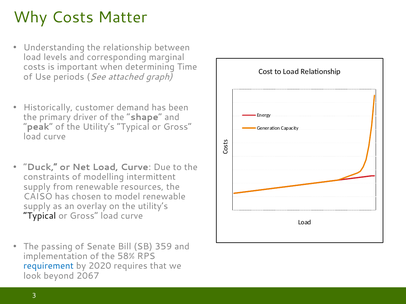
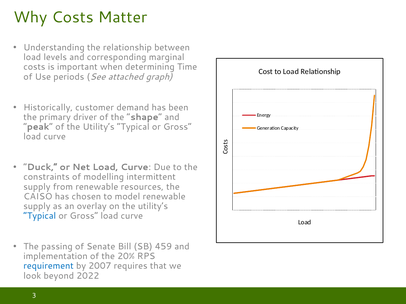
Typical at (40, 216) colour: black -> blue
359: 359 -> 459
58%: 58% -> 20%
2020: 2020 -> 2007
2067: 2067 -> 2022
